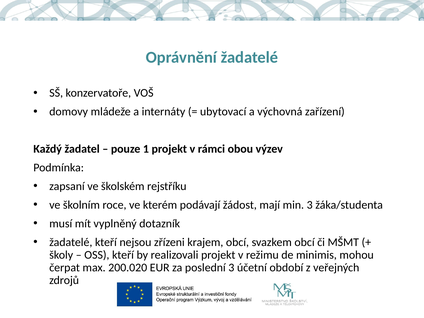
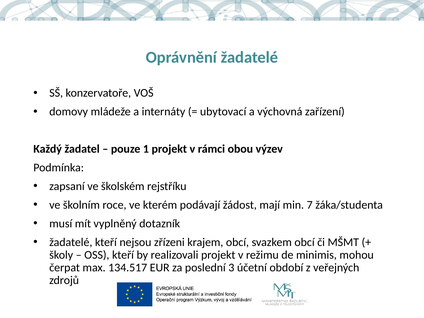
min 3: 3 -> 7
200.020: 200.020 -> 134.517
